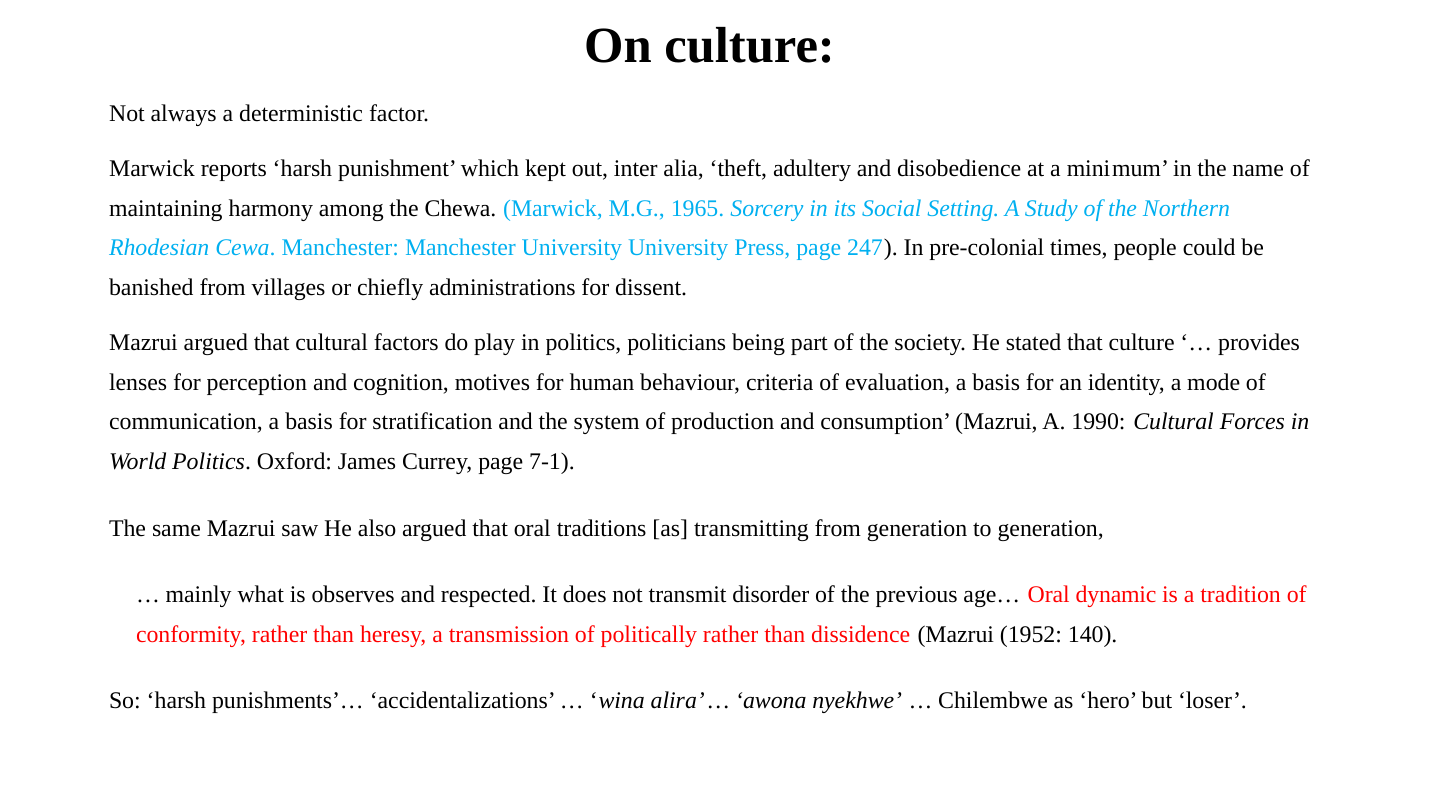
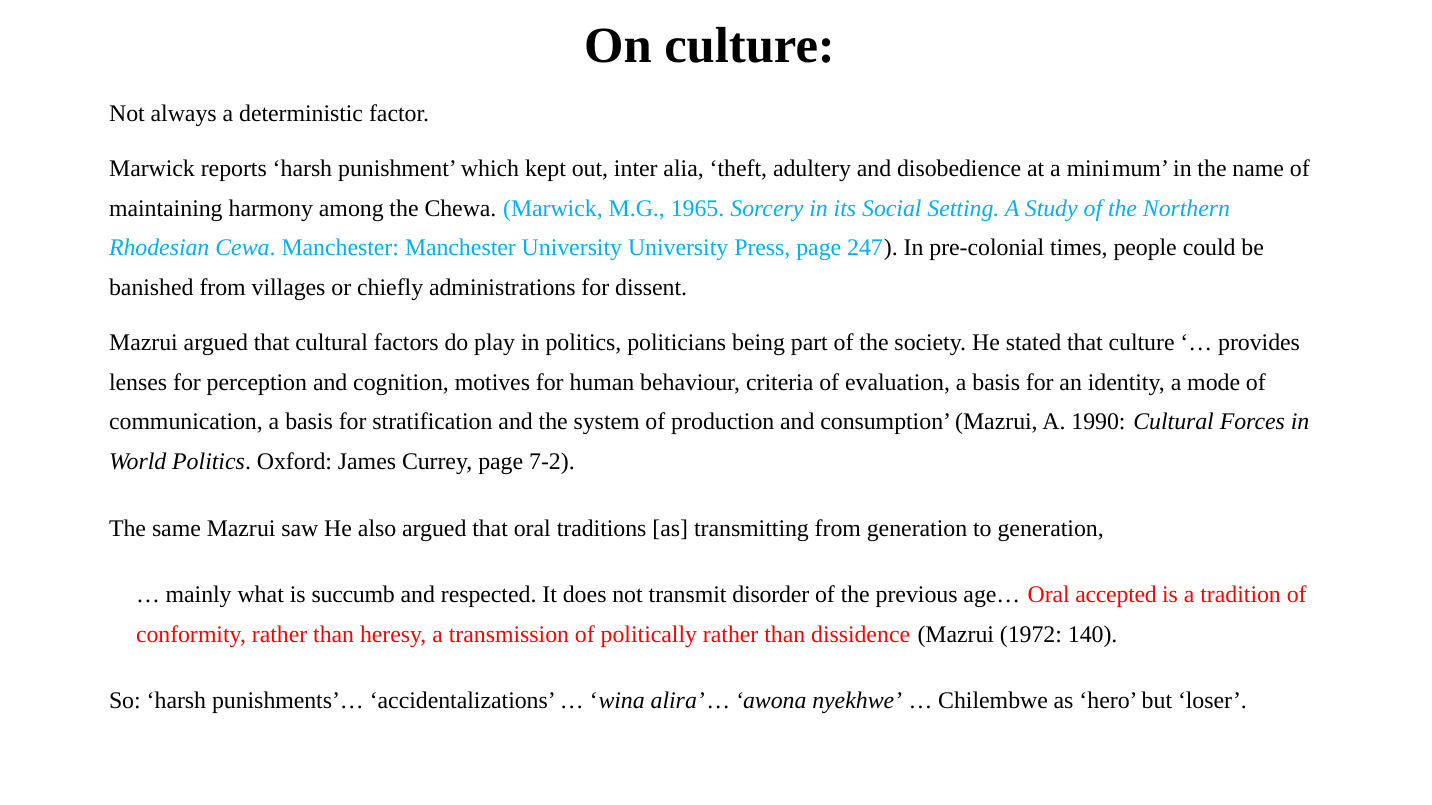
7-1: 7-1 -> 7-2
observes: observes -> succumb
dynamic: dynamic -> accepted
1952: 1952 -> 1972
